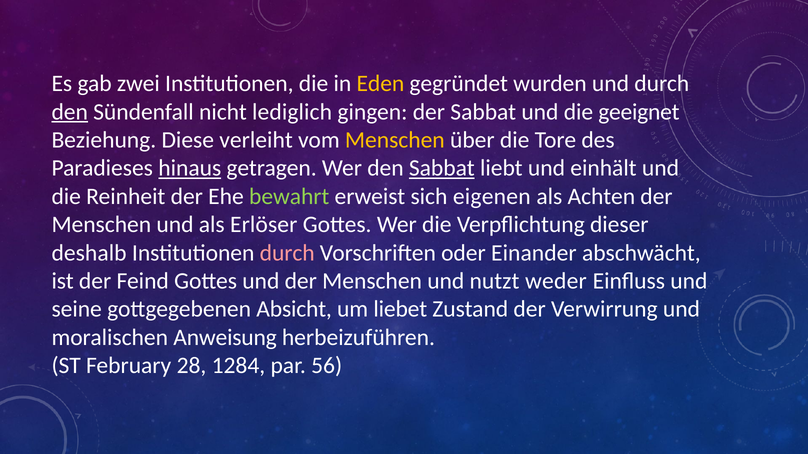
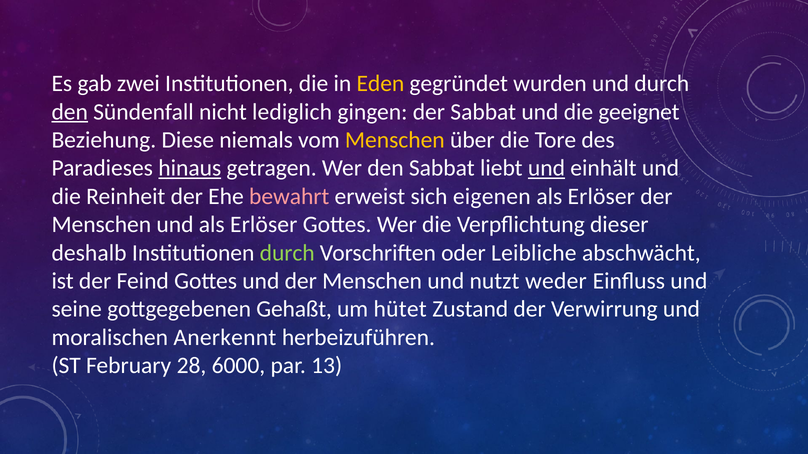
verleiht: verleiht -> niemals
Sabbat at (442, 168) underline: present -> none
und at (546, 168) underline: none -> present
bewahrt colour: light green -> pink
Achten at (601, 197): Achten -> Erlöser
durch at (287, 253) colour: pink -> light green
Einander: Einander -> Leibliche
Absicht: Absicht -> Gehaßt
liebet: liebet -> hütet
Anweisung: Anweisung -> Anerkennt
1284: 1284 -> 6000
56: 56 -> 13
